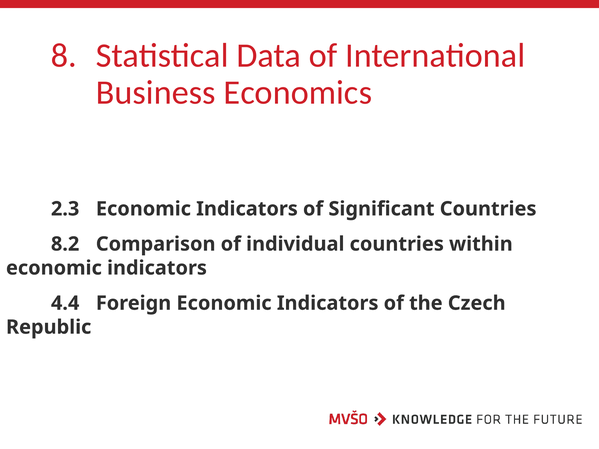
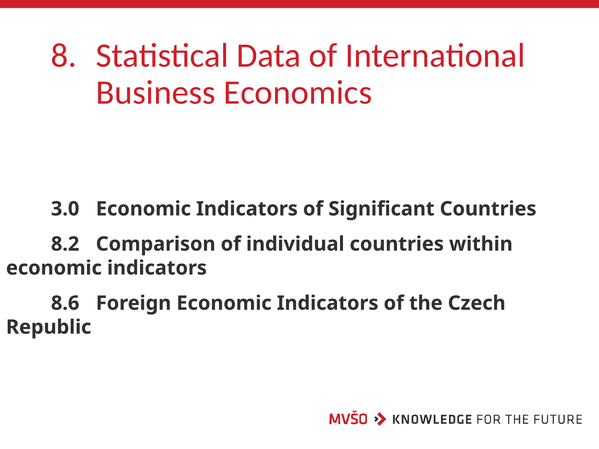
2.3: 2.3 -> 3.0
4.4: 4.4 -> 8.6
